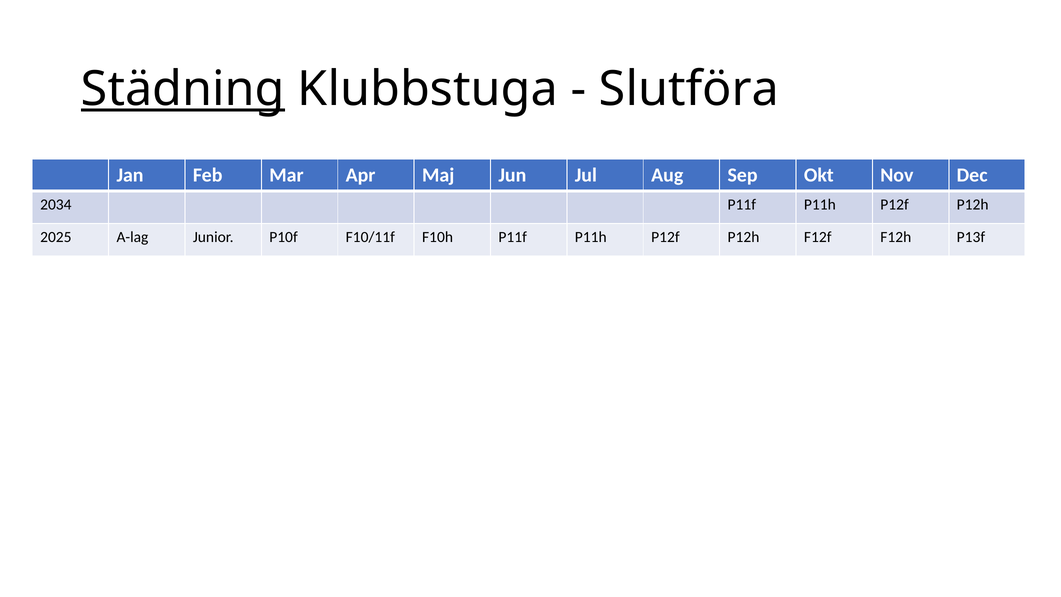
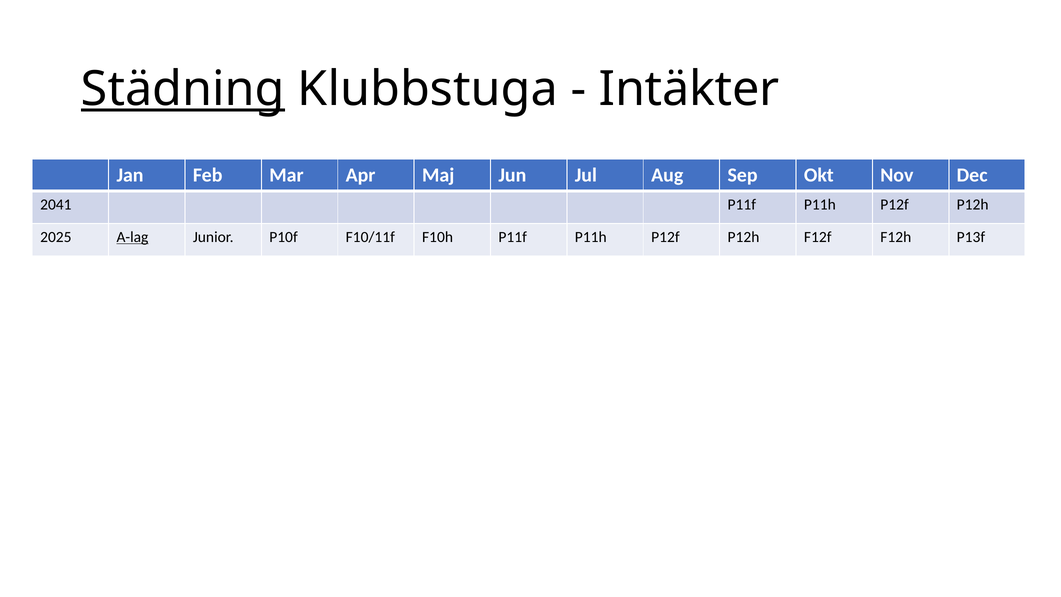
Slutföra: Slutföra -> Intäkter
2034: 2034 -> 2041
A-lag underline: none -> present
